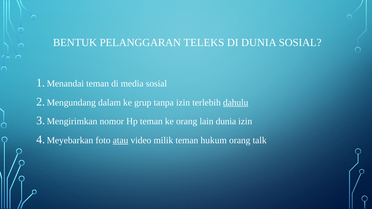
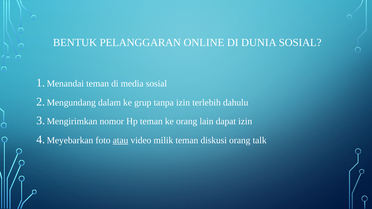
TELEKS: TELEKS -> ONLINE
dahulu underline: present -> none
lain dunia: dunia -> dapat
hukum: hukum -> diskusi
